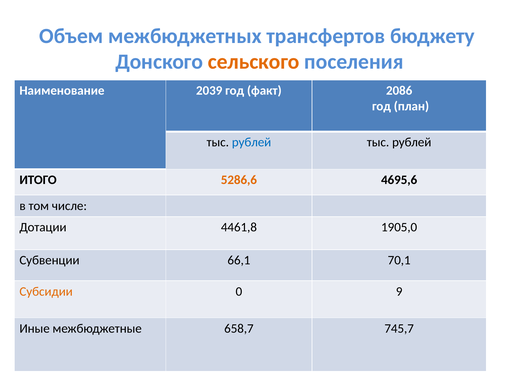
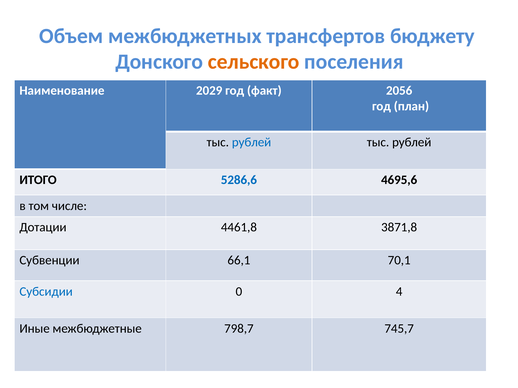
2039: 2039 -> 2029
2086: 2086 -> 2056
5286,6 colour: orange -> blue
1905,0: 1905,0 -> 3871,8
Субсидии colour: orange -> blue
9: 9 -> 4
658,7: 658,7 -> 798,7
